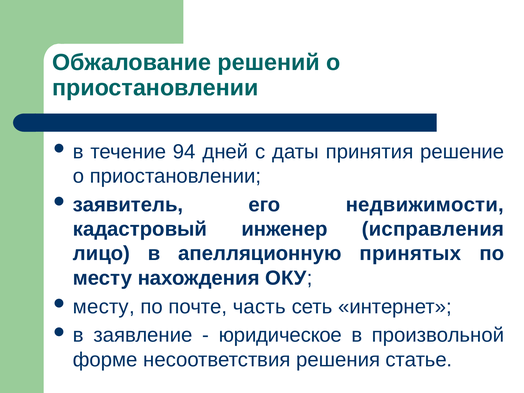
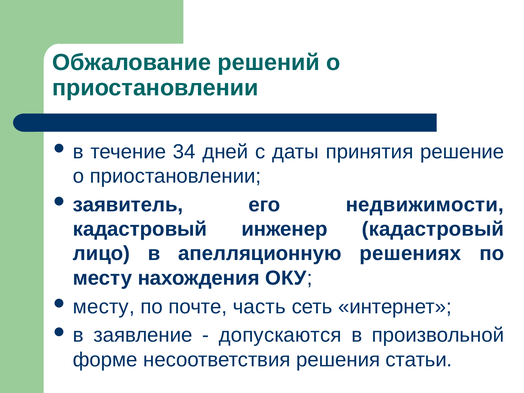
94: 94 -> 34
инженер исправления: исправления -> кадастровый
принятых: принятых -> решениях
юридическое: юридическое -> допускаются
статье: статье -> статьи
